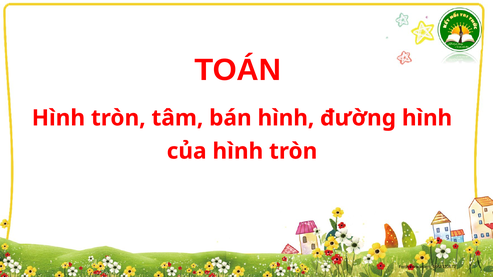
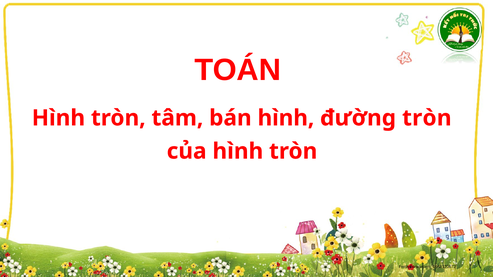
đường hình: hình -> tròn
